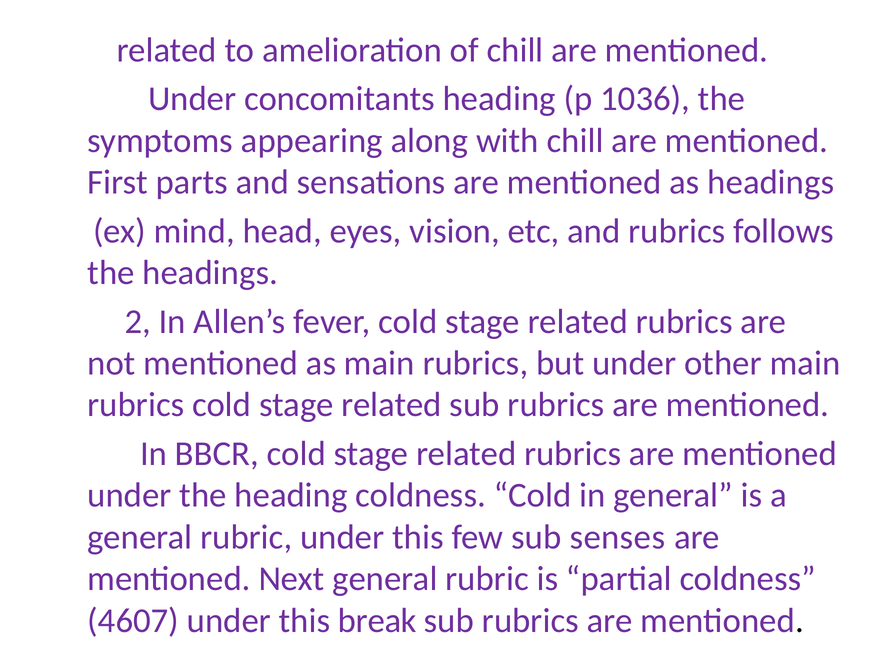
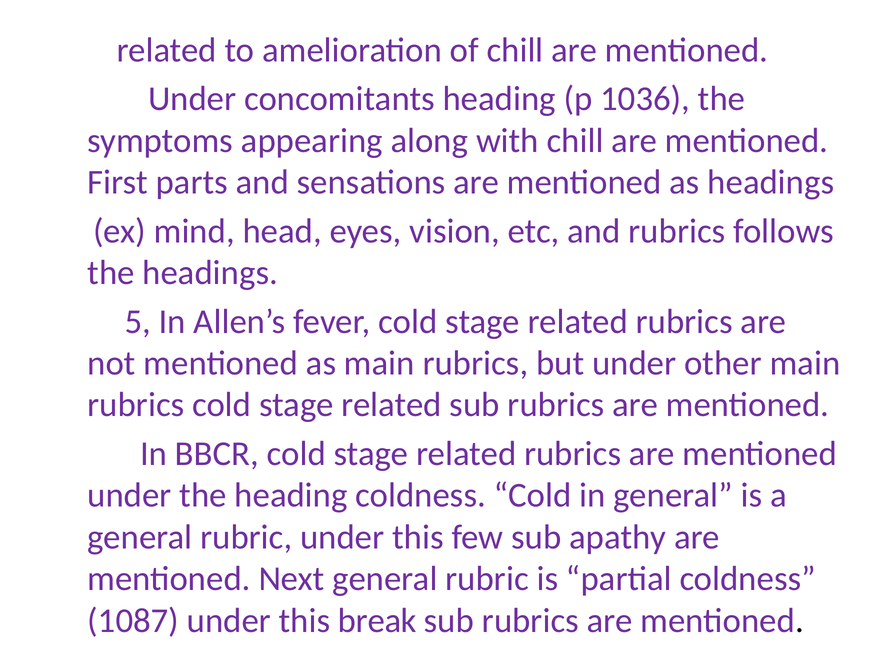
2: 2 -> 5
senses: senses -> apathy
4607: 4607 -> 1087
